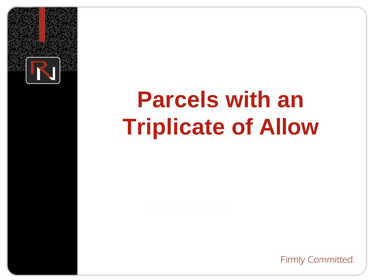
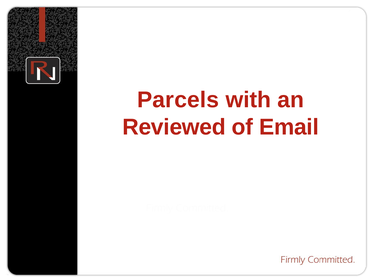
Triplicate: Triplicate -> Reviewed
Allow: Allow -> Email
